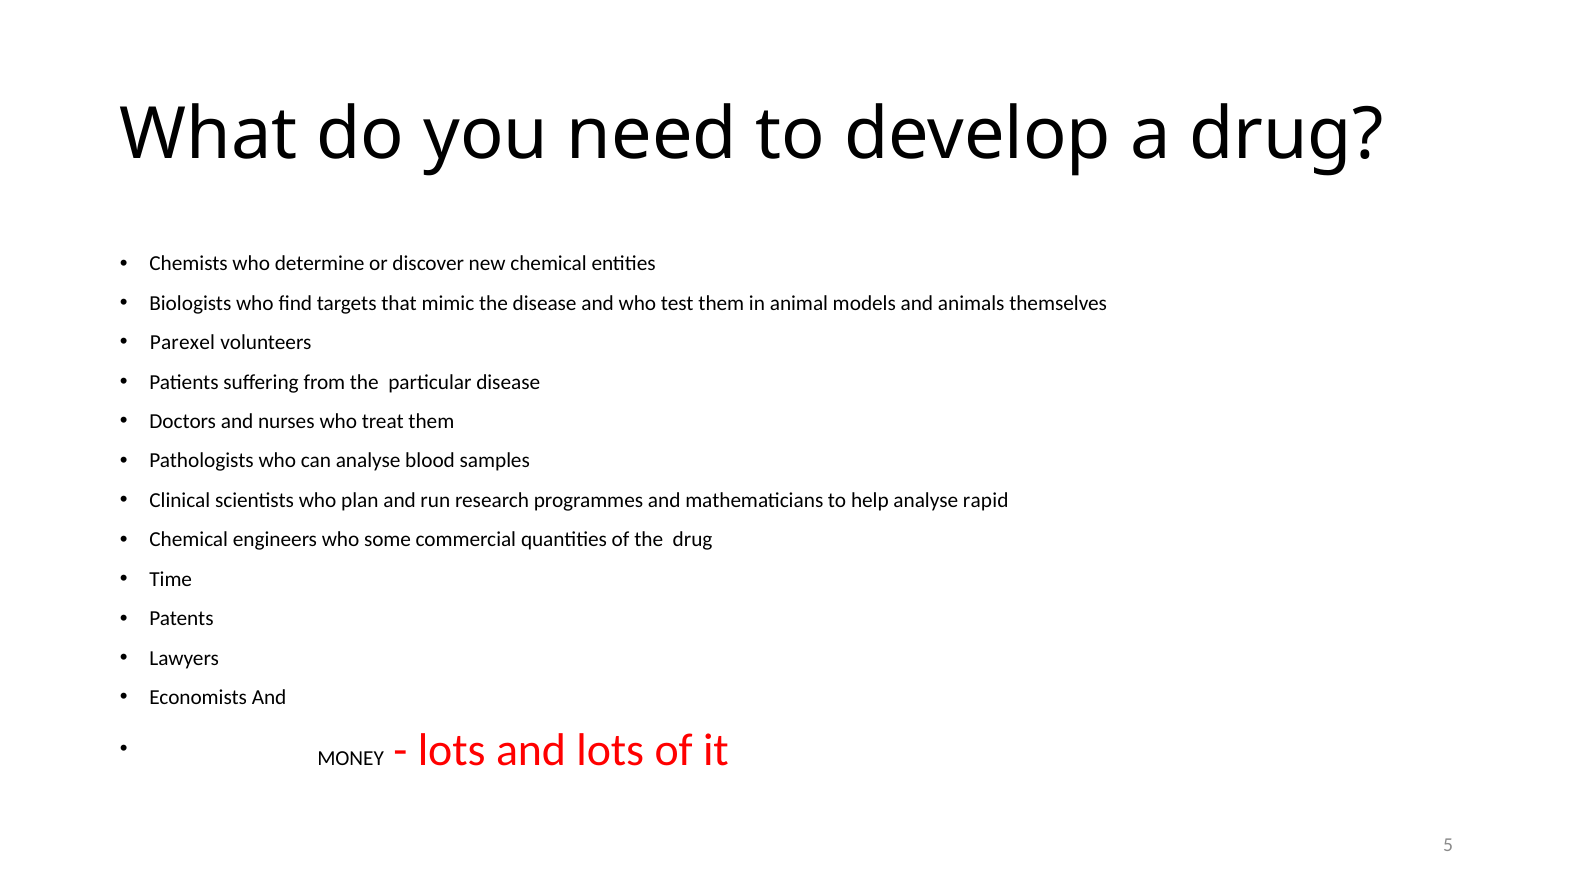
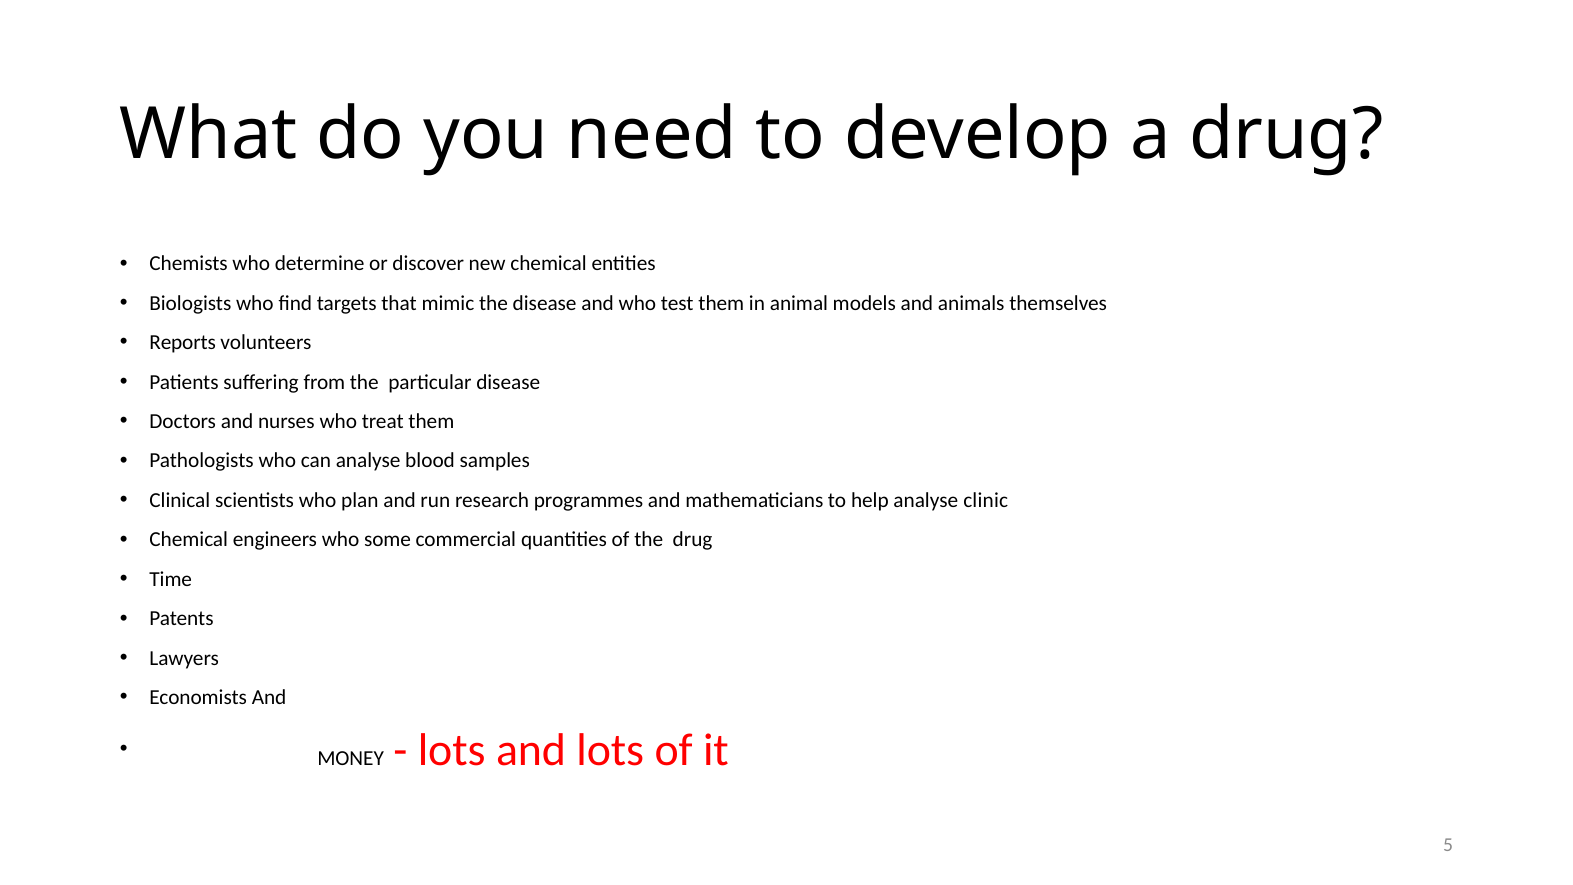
Parexel: Parexel -> Reports
rapid: rapid -> clinic
